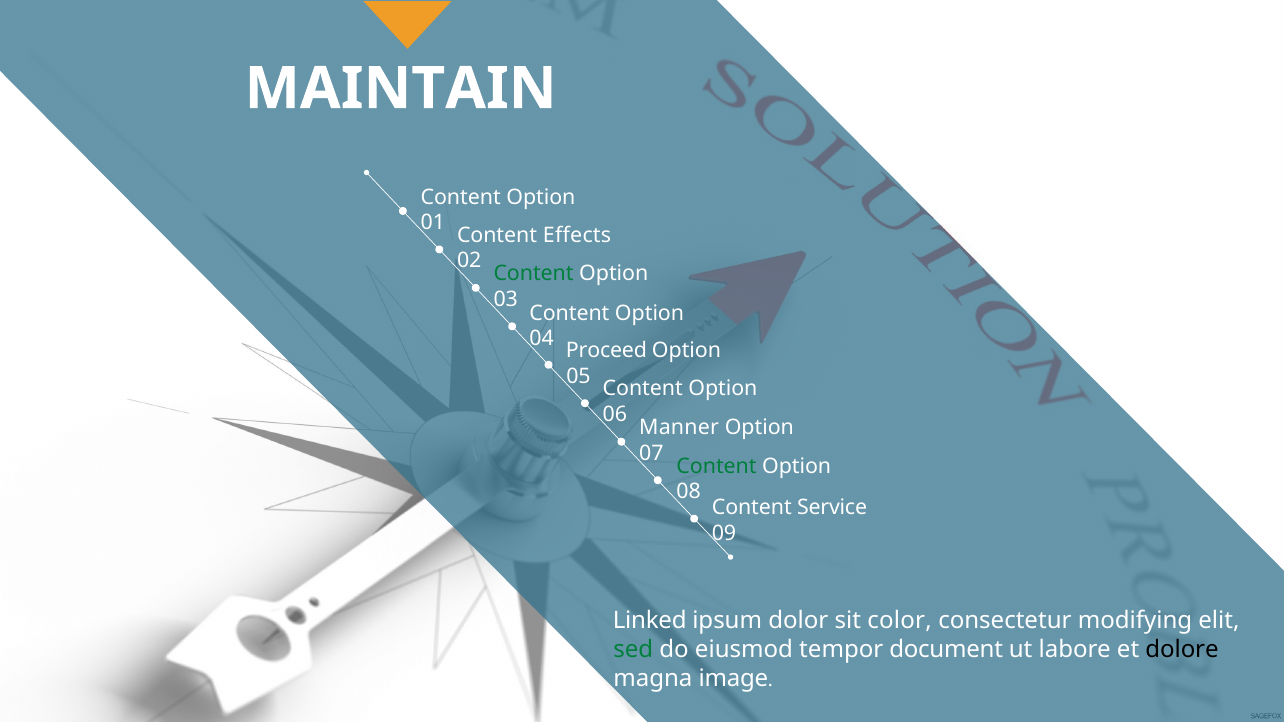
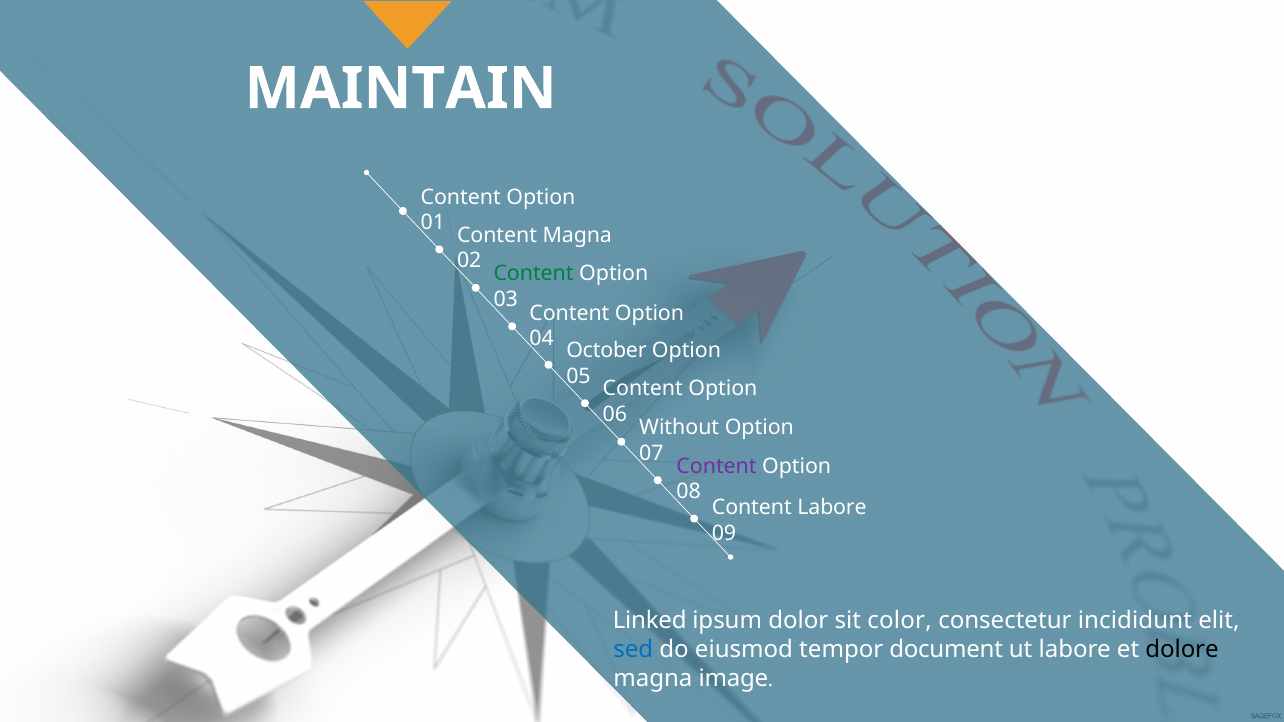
Content Effects: Effects -> Magna
Proceed: Proceed -> October
Manner: Manner -> Without
Content at (717, 466) colour: green -> purple
Content Service: Service -> Labore
modifying: modifying -> incididunt
sed colour: green -> blue
